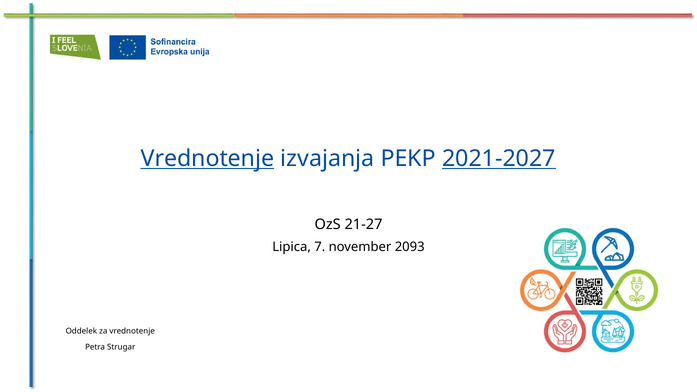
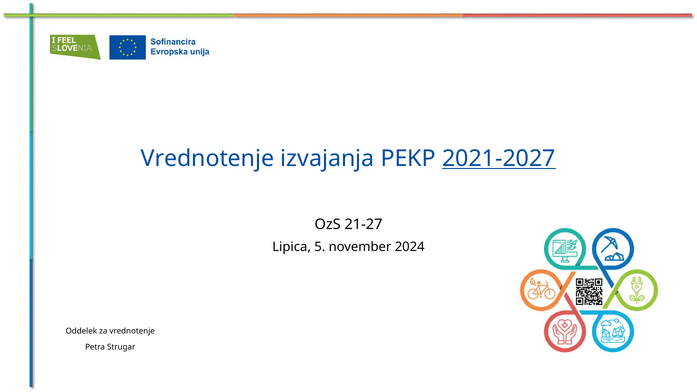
Vrednotenje at (208, 159) underline: present -> none
7: 7 -> 5
2093: 2093 -> 2024
